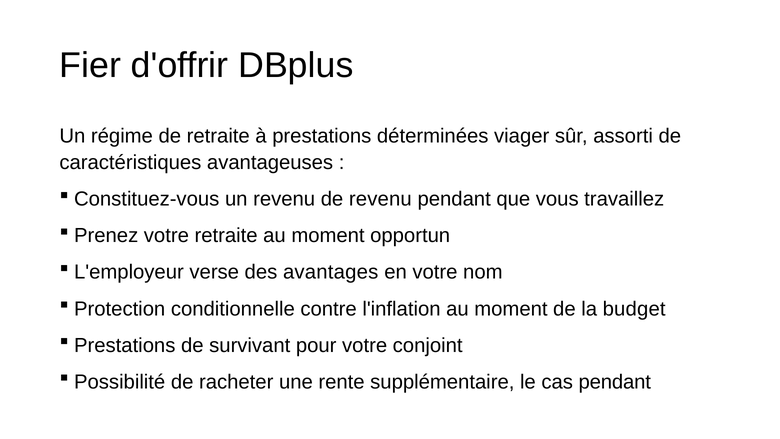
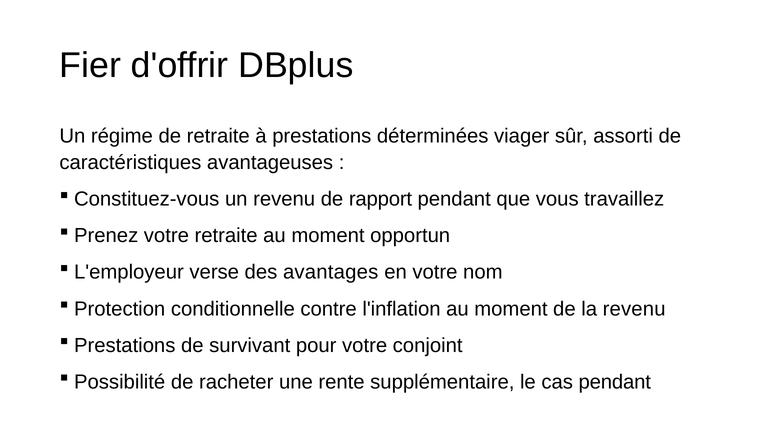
de revenu: revenu -> rapport
la budget: budget -> revenu
